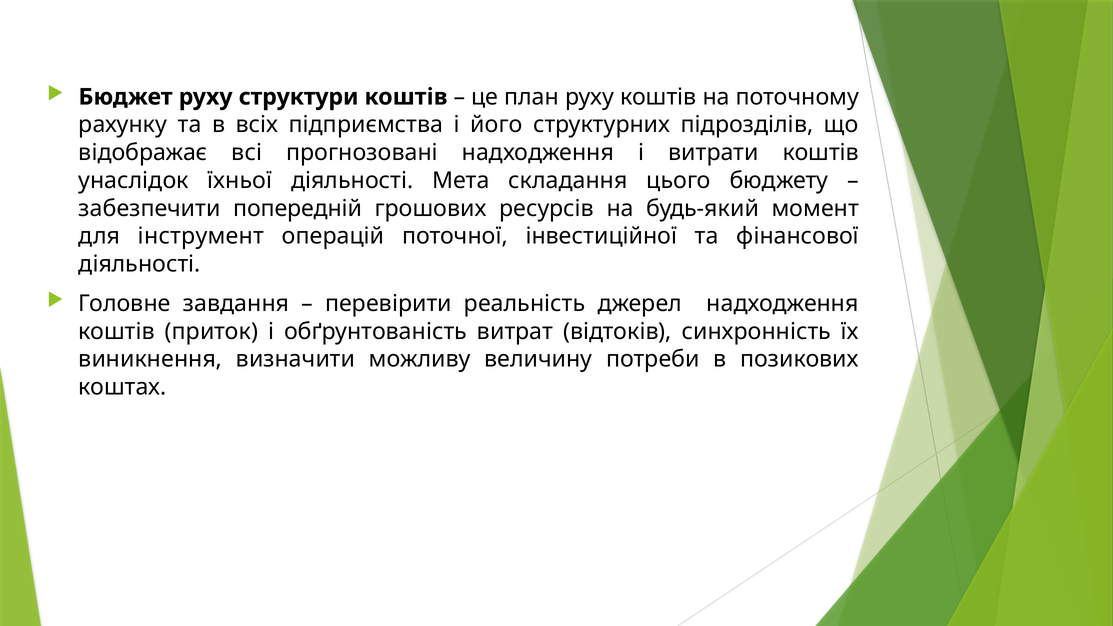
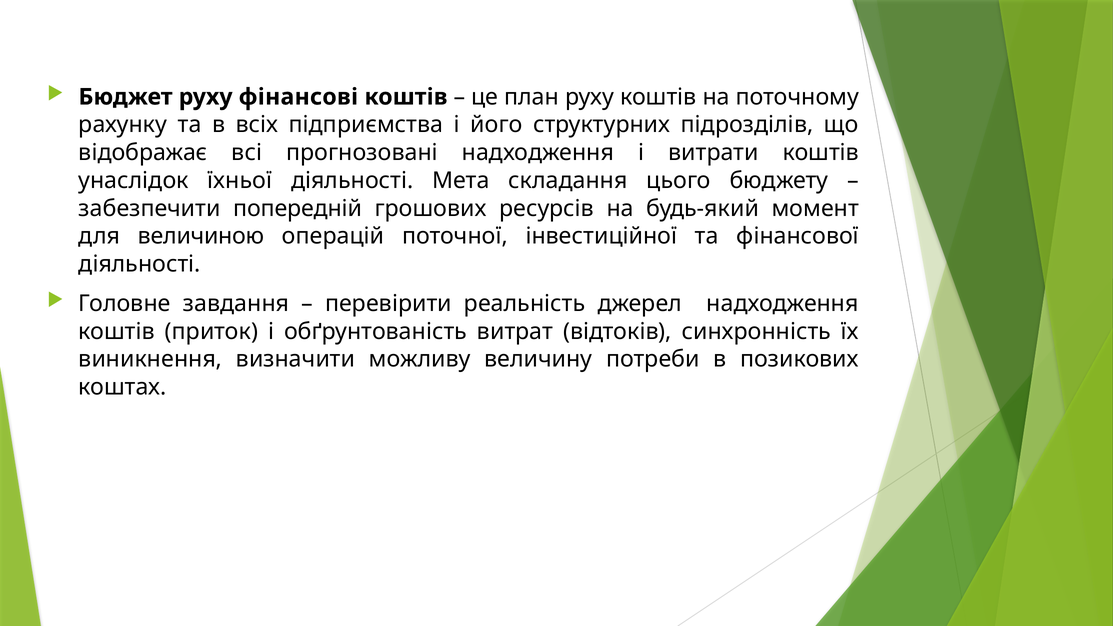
структури: структури -> фінансові
інструмент: інструмент -> величиною
